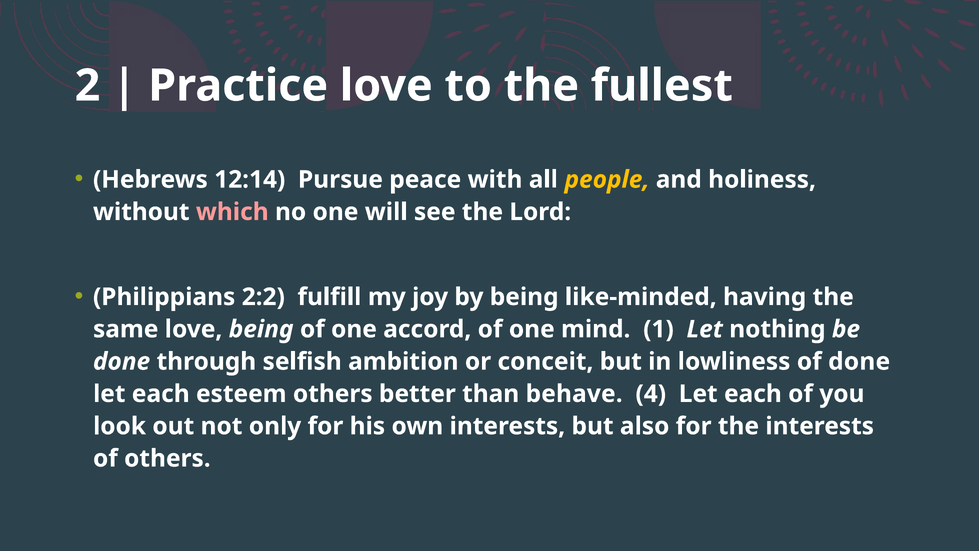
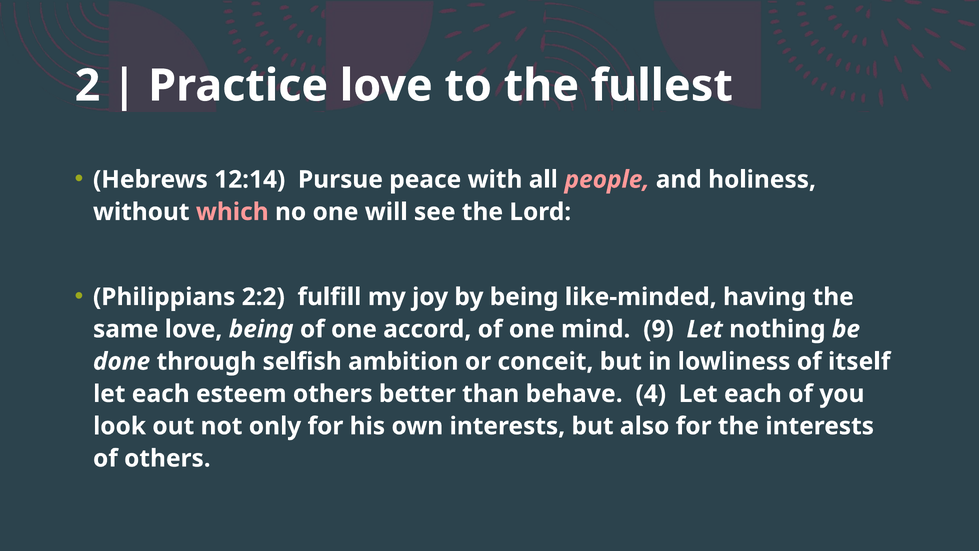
people colour: yellow -> pink
1: 1 -> 9
of done: done -> itself
